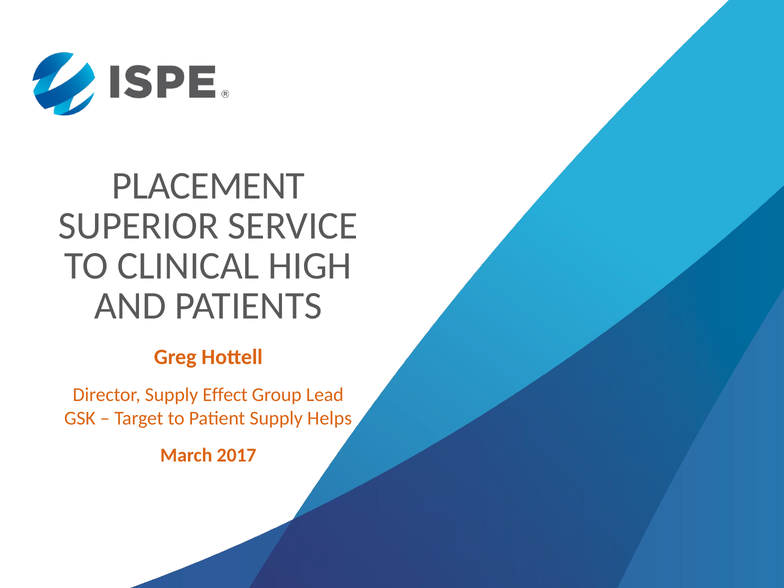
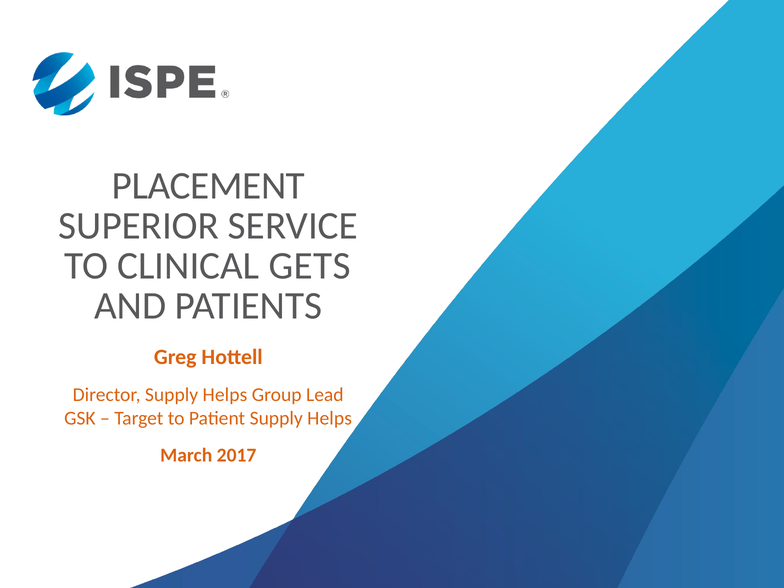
HIGH: HIGH -> GETS
Director Supply Effect: Effect -> Helps
